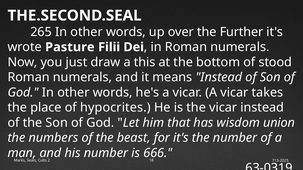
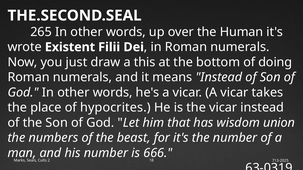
Further: Further -> Human
Pasture: Pasture -> Existent
stood: stood -> doing
